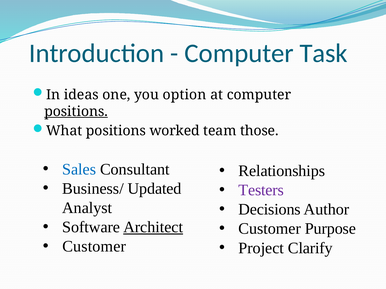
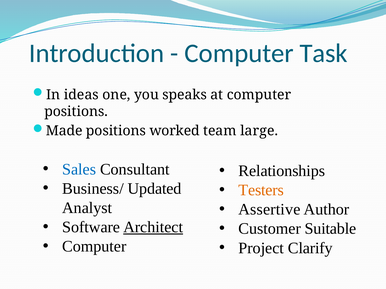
option: option -> speaks
positions at (76, 112) underline: present -> none
What: What -> Made
those: those -> large
Testers colour: purple -> orange
Decisions: Decisions -> Assertive
Purpose: Purpose -> Suitable
Customer at (94, 247): Customer -> Computer
